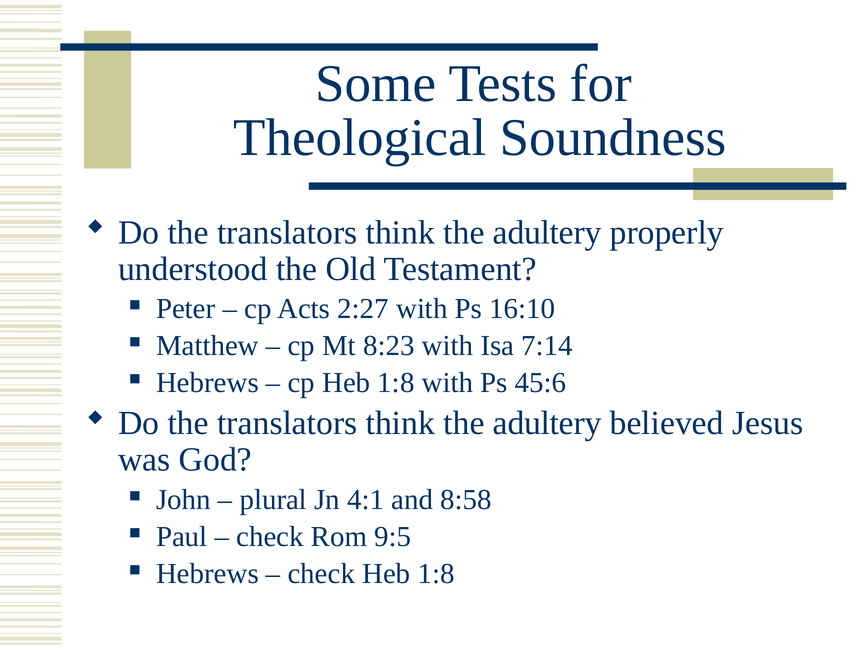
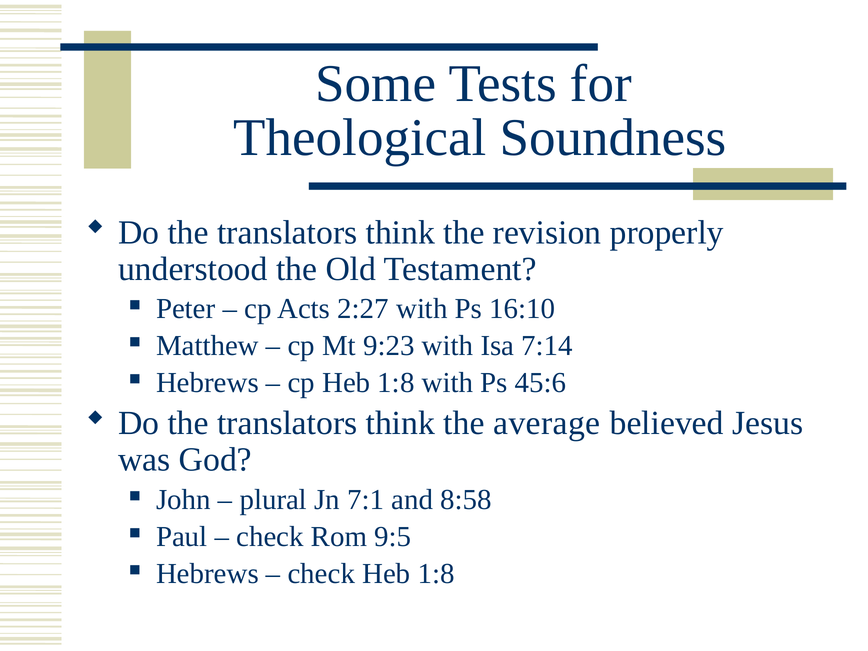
adultery at (547, 233): adultery -> revision
8:23: 8:23 -> 9:23
adultery at (547, 423): adultery -> average
4:1: 4:1 -> 7:1
